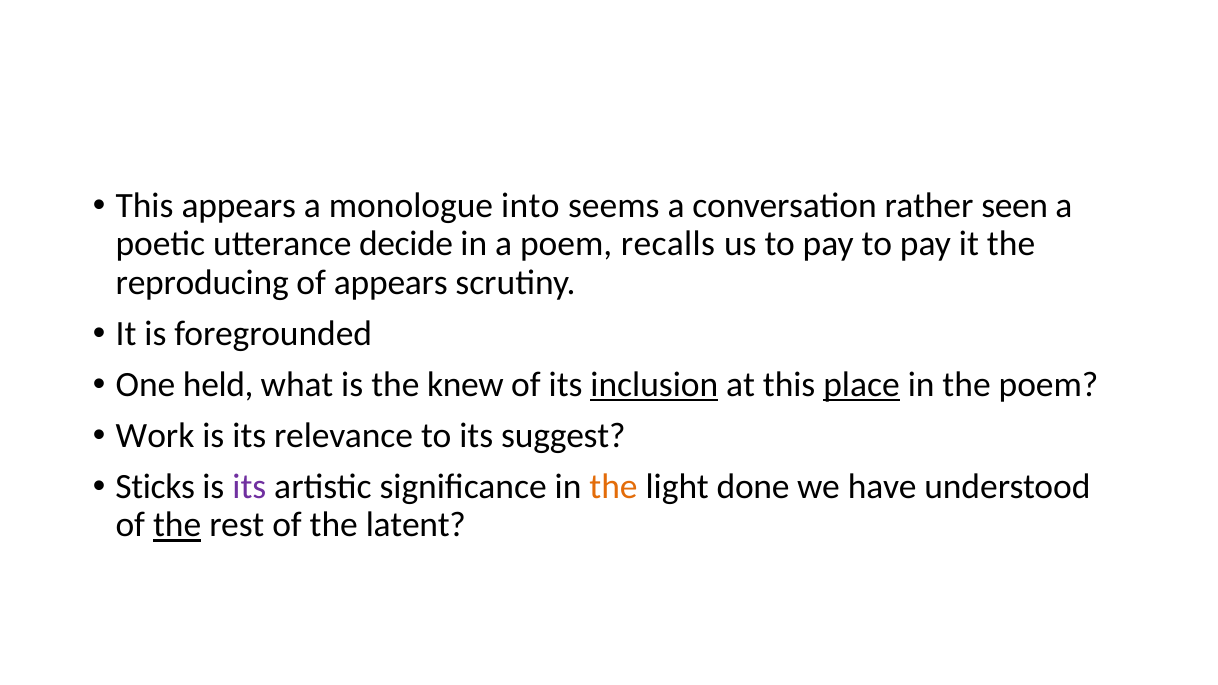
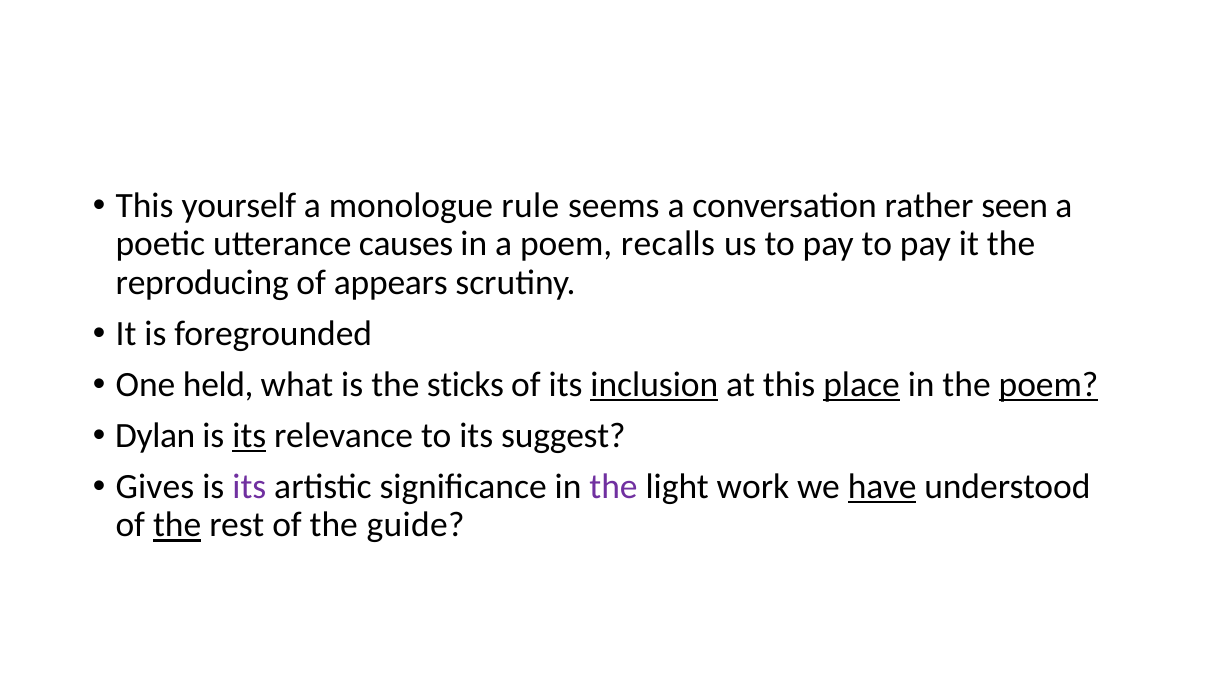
This appears: appears -> yourself
into: into -> rule
decide: decide -> causes
knew: knew -> sticks
poem at (1049, 385) underline: none -> present
Work: Work -> Dylan
its at (249, 436) underline: none -> present
Sticks: Sticks -> Gives
the at (614, 487) colour: orange -> purple
done: done -> work
have underline: none -> present
latent: latent -> guide
